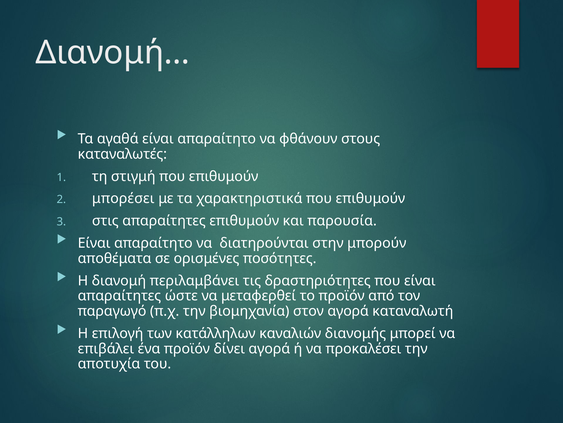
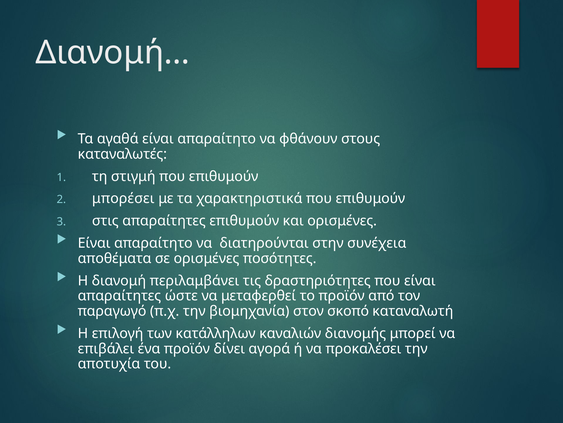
και παρουσία: παρουσία -> ορισμένες
μπορούν: μπορούν -> συνέχεια
στον αγορά: αγορά -> σκοπό
